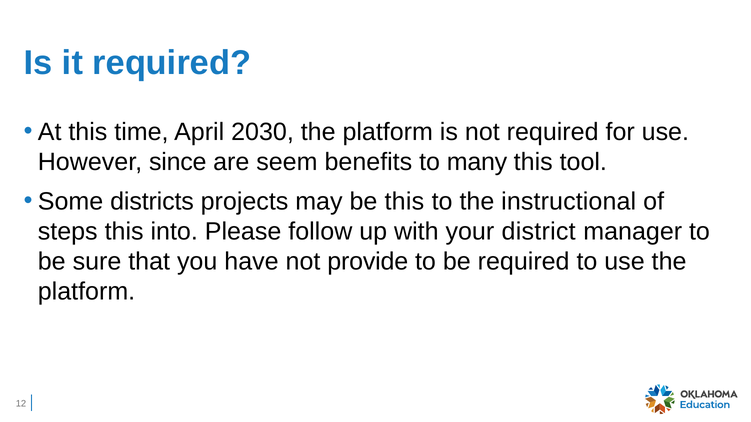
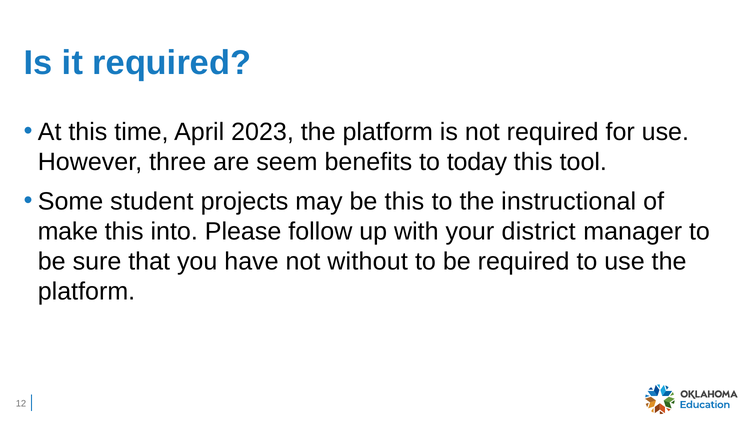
2030: 2030 -> 2023
since: since -> three
many: many -> today
districts: districts -> student
steps: steps -> make
provide: provide -> without
